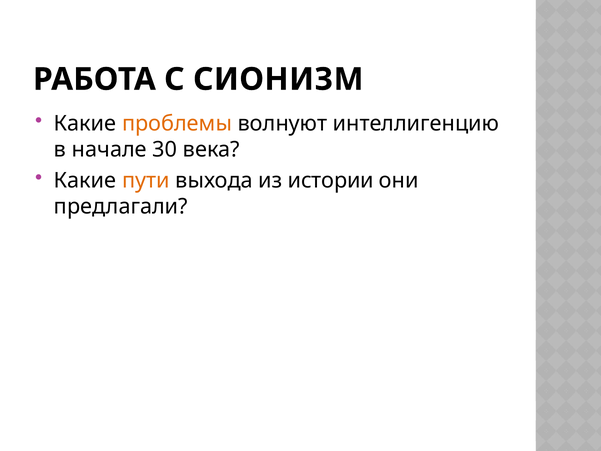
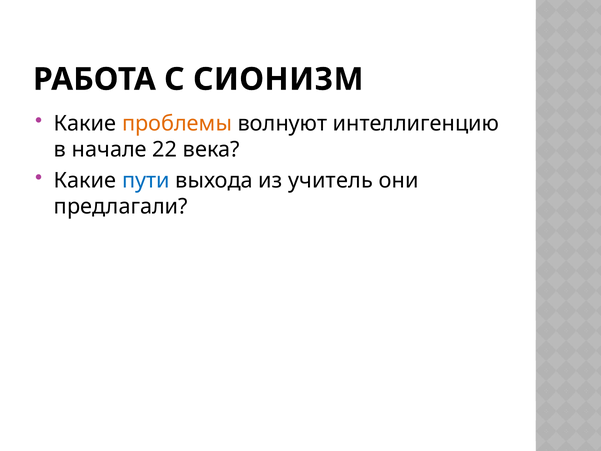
30: 30 -> 22
пути colour: orange -> blue
истории: истории -> учитель
